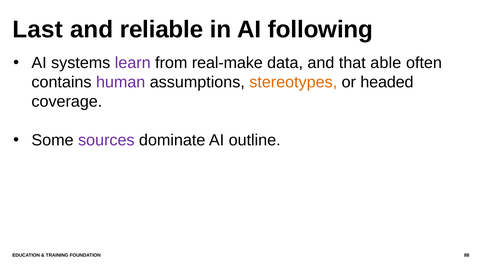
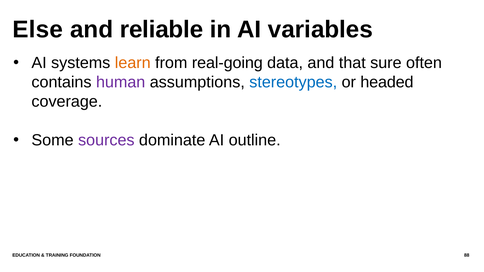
Last: Last -> Else
following: following -> variables
learn colour: purple -> orange
real-make: real-make -> real-going
able: able -> sure
stereotypes colour: orange -> blue
